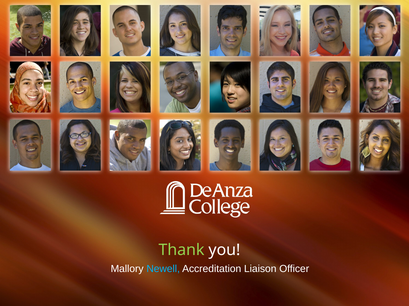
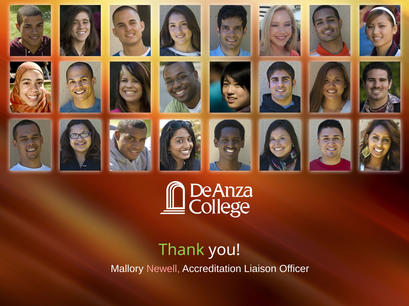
Newell colour: light blue -> pink
